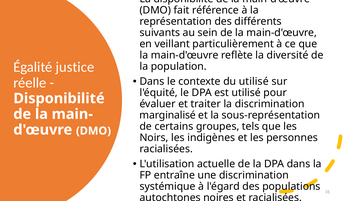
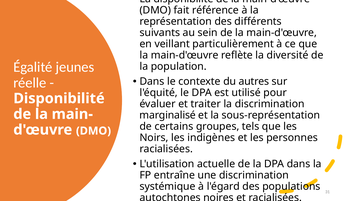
justice: justice -> jeunes
du utilisé: utilisé -> autres
